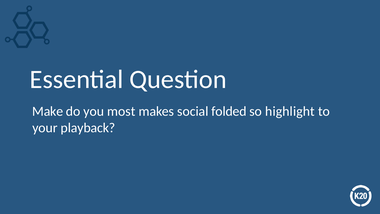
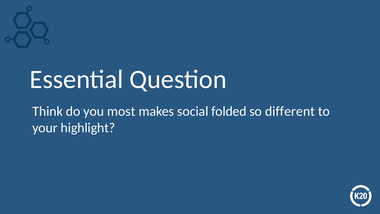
Make: Make -> Think
highlight: highlight -> different
playback: playback -> highlight
